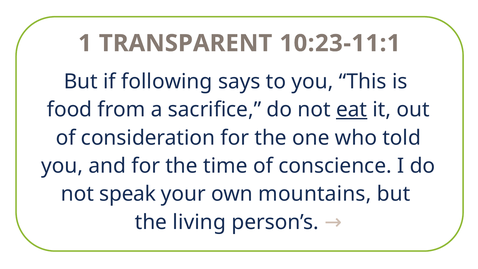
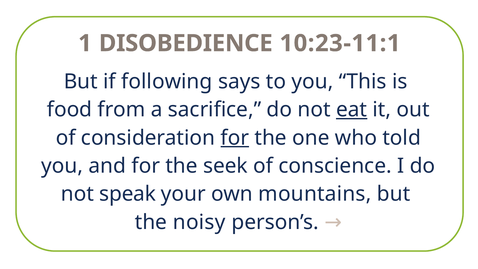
TRANSPARENT: TRANSPARENT -> DISOBEDIENCE
for at (235, 138) underline: none -> present
time: time -> seek
living: living -> noisy
